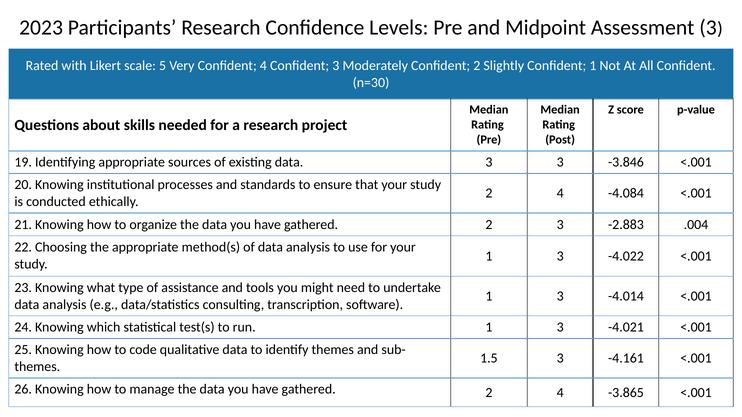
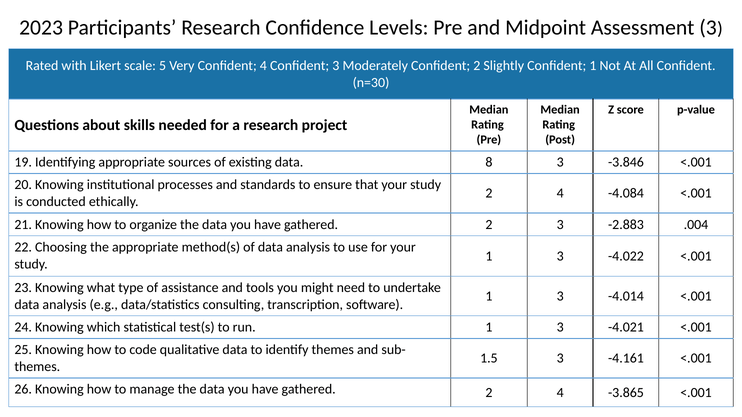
data 3: 3 -> 8
